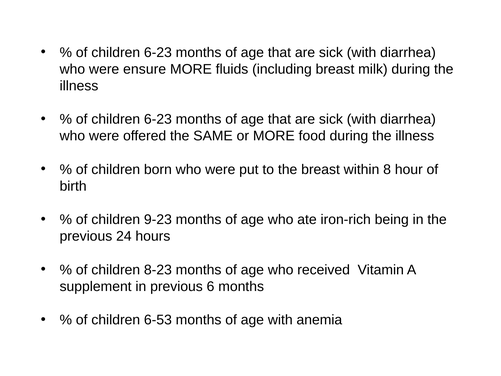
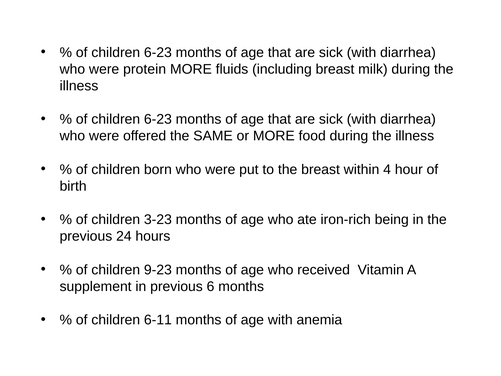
ensure: ensure -> protein
8: 8 -> 4
9-23: 9-23 -> 3-23
8-23: 8-23 -> 9-23
6-53: 6-53 -> 6-11
